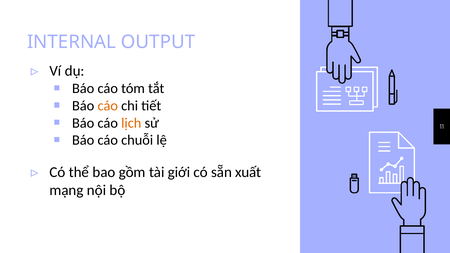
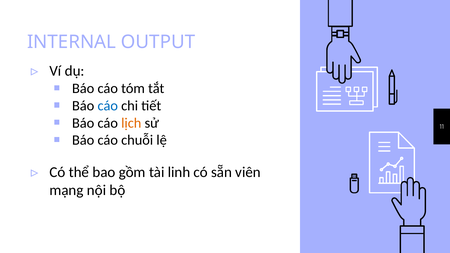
cáo at (108, 106) colour: orange -> blue
giới: giới -> linh
xuất: xuất -> viên
